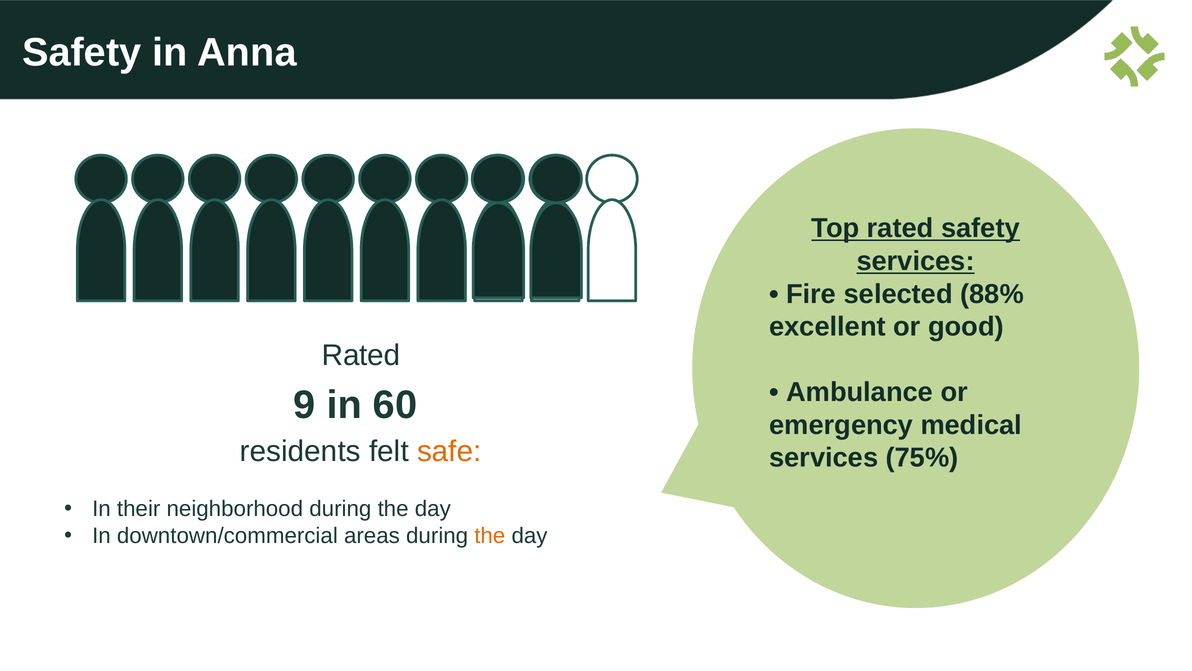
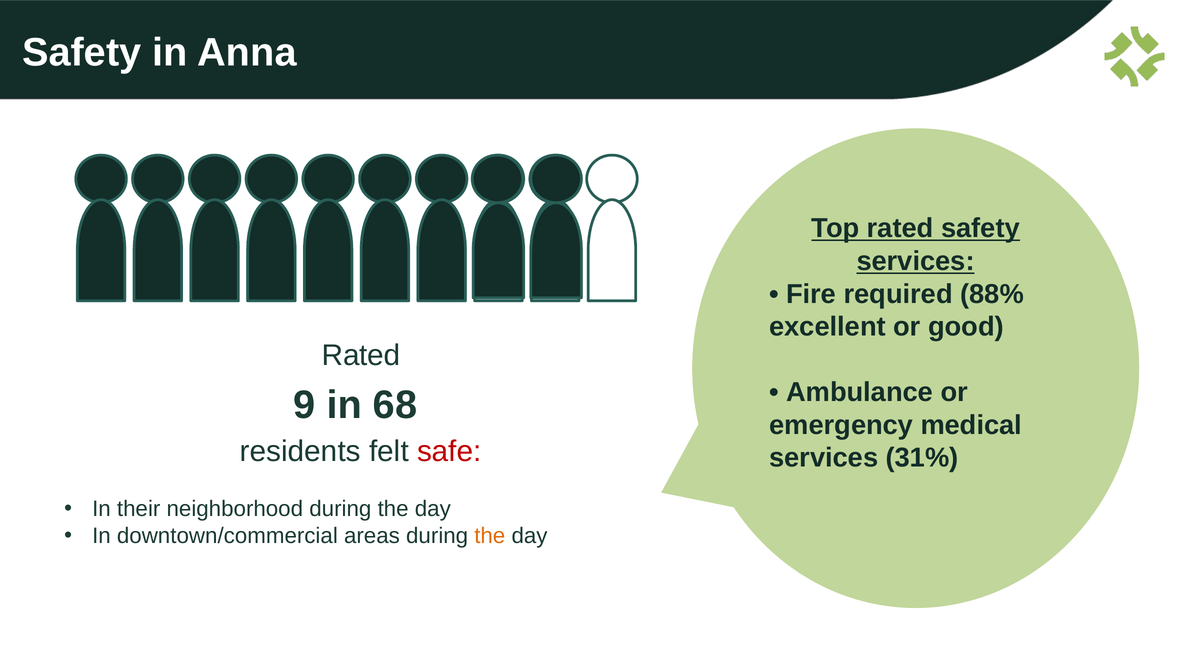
selected: selected -> required
60: 60 -> 68
safe colour: orange -> red
75%: 75% -> 31%
